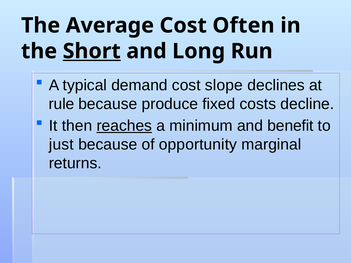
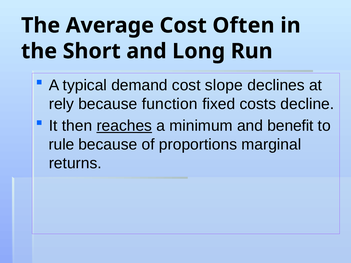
Short underline: present -> none
rule: rule -> rely
produce: produce -> function
just: just -> rule
opportunity: opportunity -> proportions
